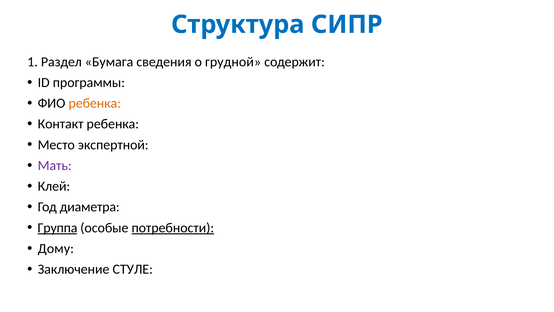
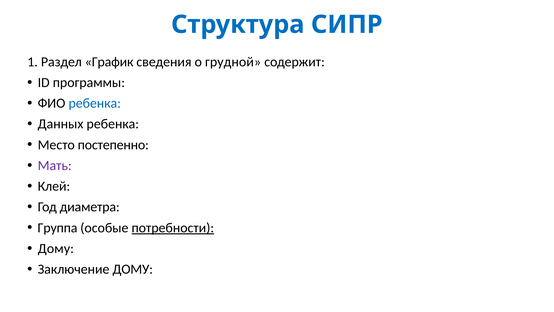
Бумага: Бумага -> График
ребенка at (95, 103) colour: orange -> blue
Контакт: Контакт -> Данных
экспертной: экспертной -> постепенно
Группа underline: present -> none
Заключение СТУЛЕ: СТУЛЕ -> ДОМУ
